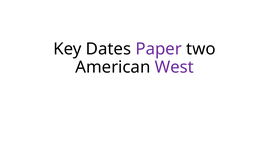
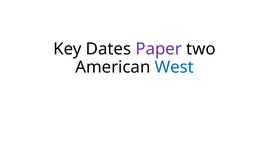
West colour: purple -> blue
